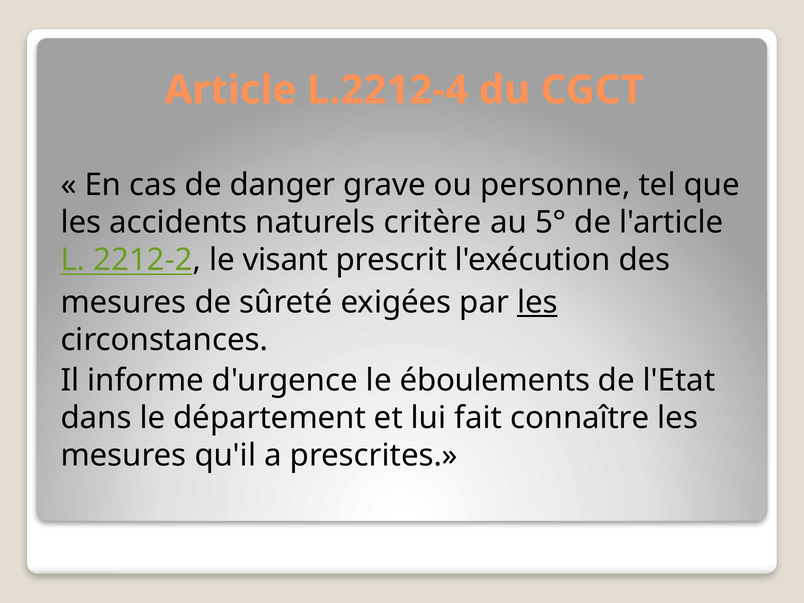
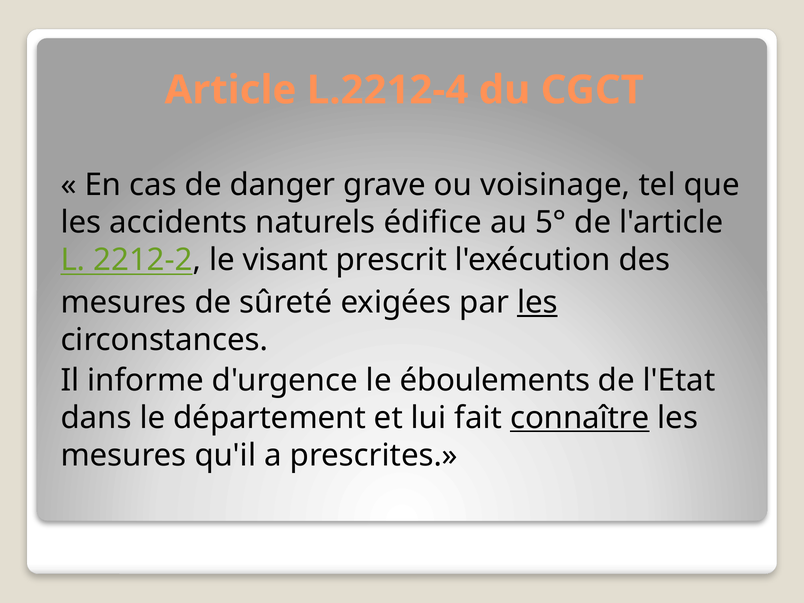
personne: personne -> voisinage
critère: critère -> édifice
connaître underline: none -> present
